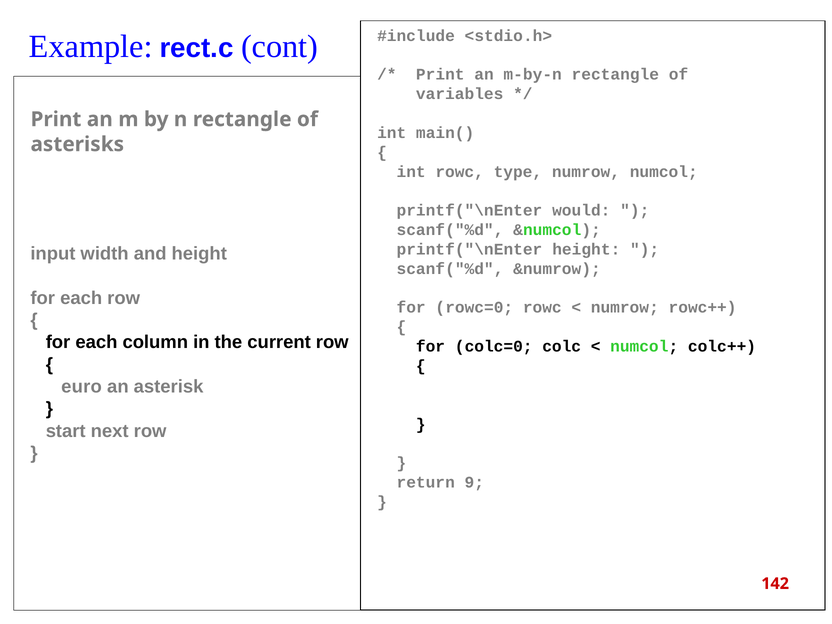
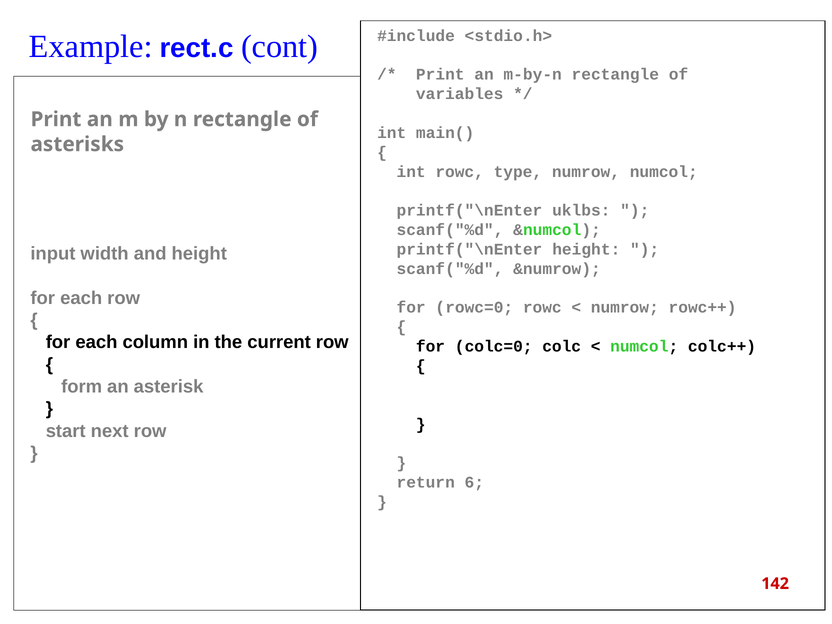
would: would -> uklbs
euro: euro -> form
9: 9 -> 6
